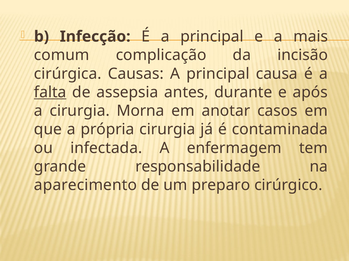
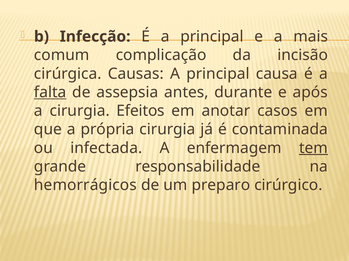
Morna: Morna -> Efeitos
tem underline: none -> present
aparecimento: aparecimento -> hemorrágicos
